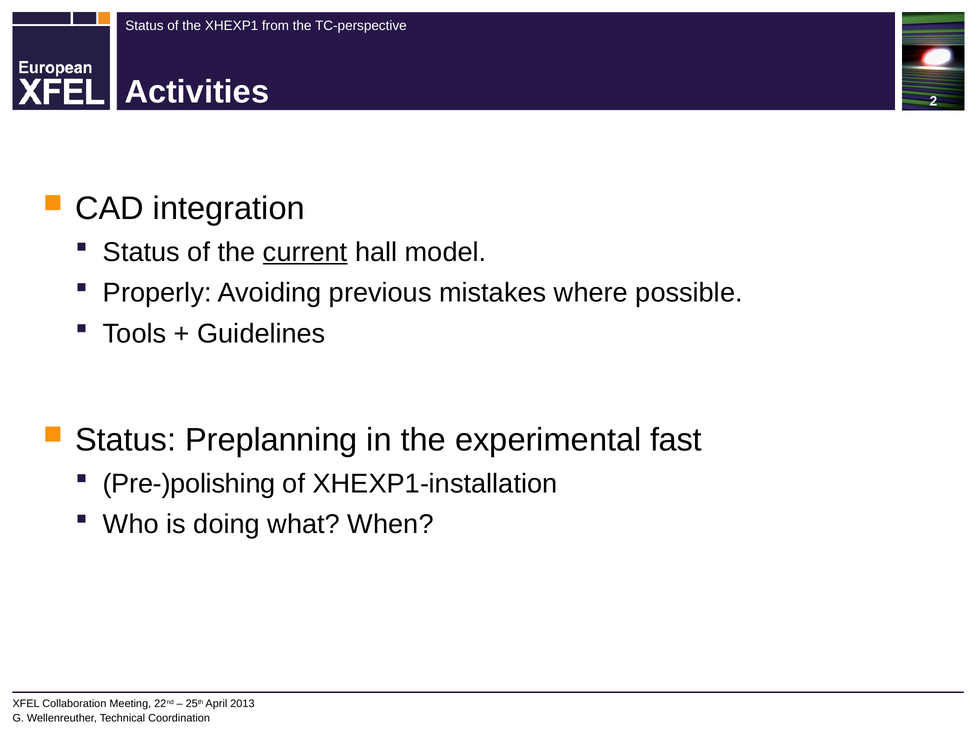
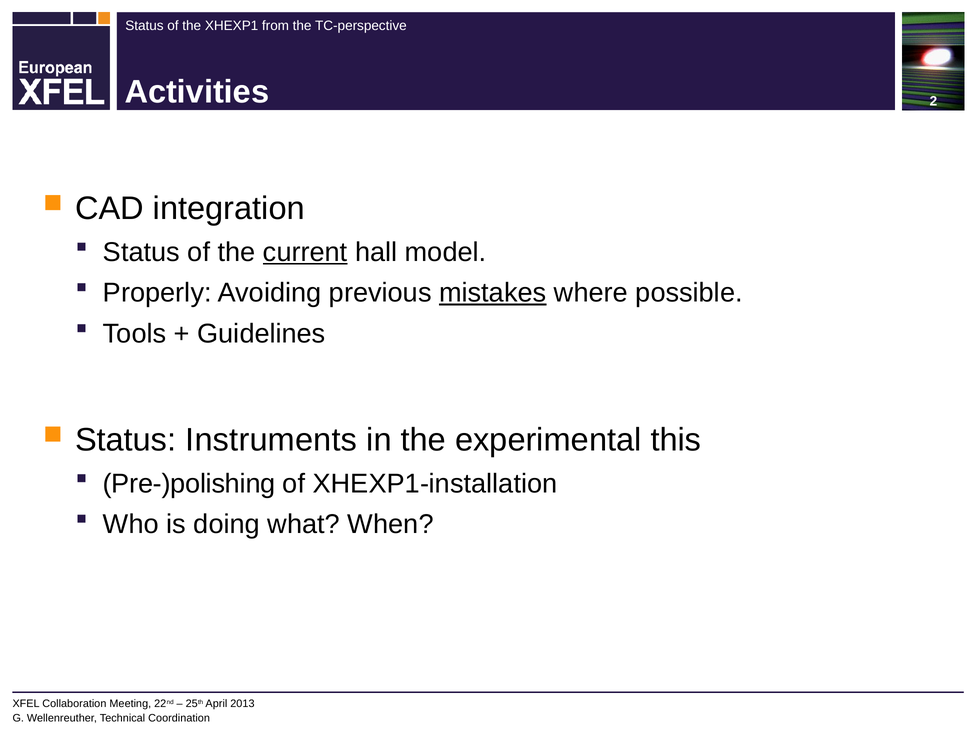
mistakes underline: none -> present
Preplanning: Preplanning -> Instruments
fast: fast -> this
